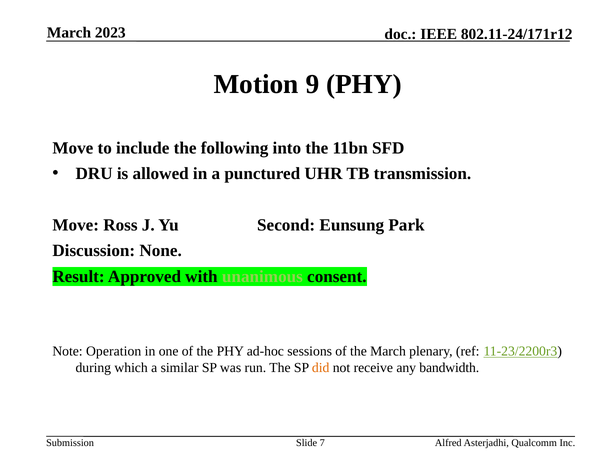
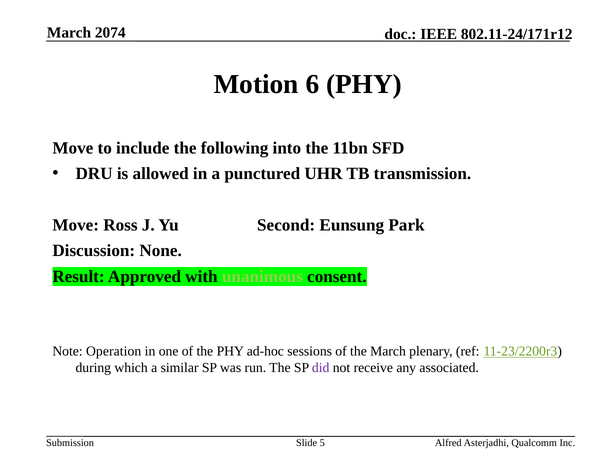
2023: 2023 -> 2074
9: 9 -> 6
did colour: orange -> purple
bandwidth: bandwidth -> associated
7: 7 -> 5
